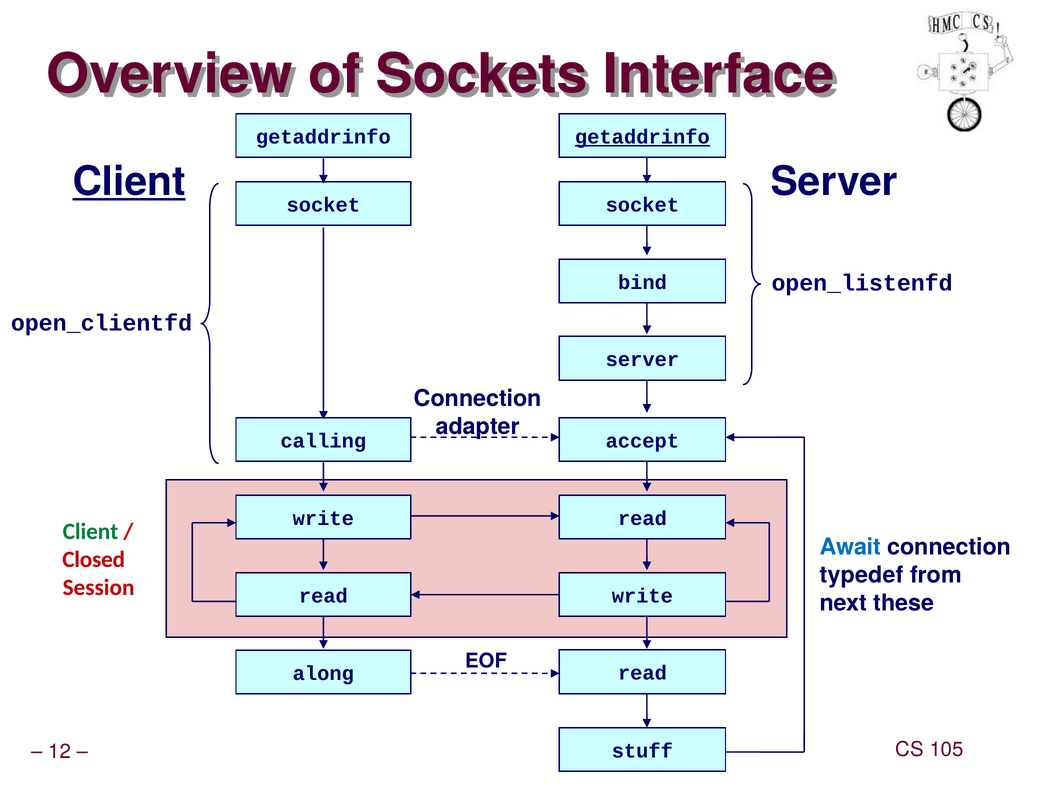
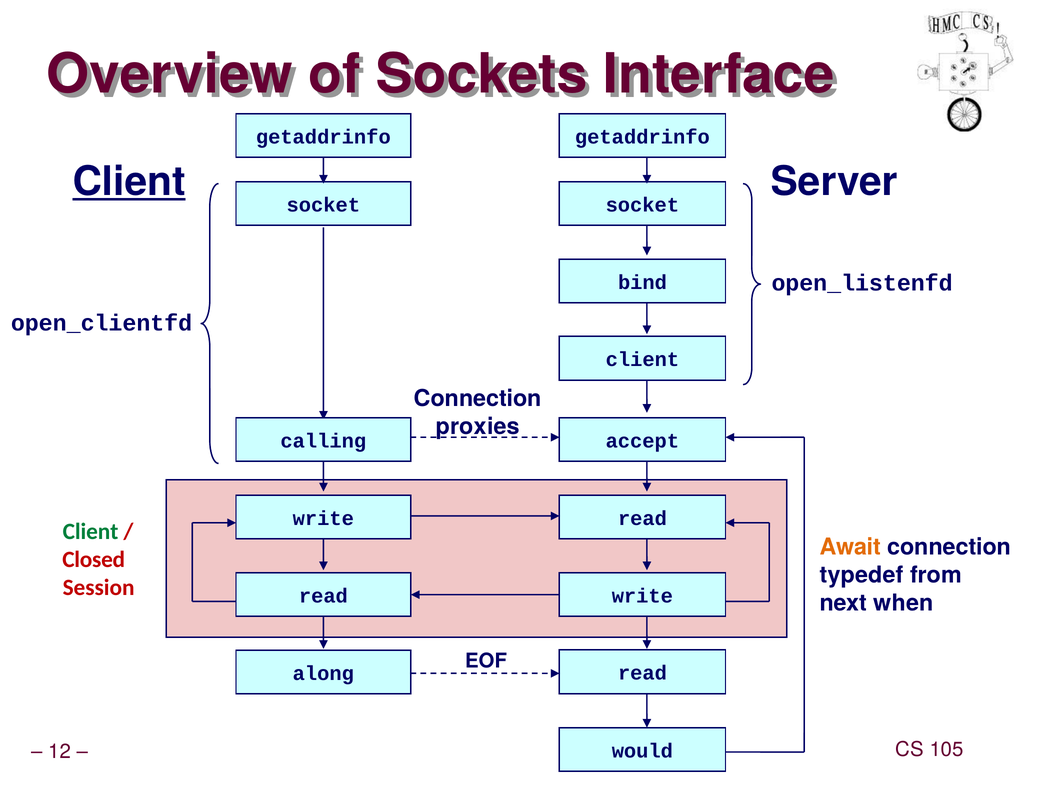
getaddrinfo at (642, 137) underline: present -> none
server at (642, 360): server -> client
adapter: adapter -> proxies
Await colour: blue -> orange
these: these -> when
stuff: stuff -> would
